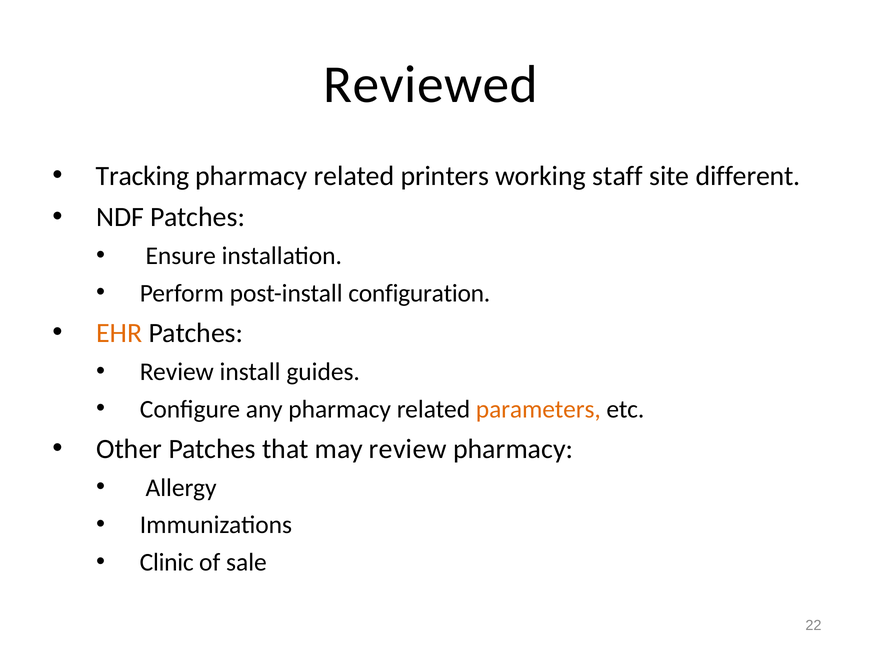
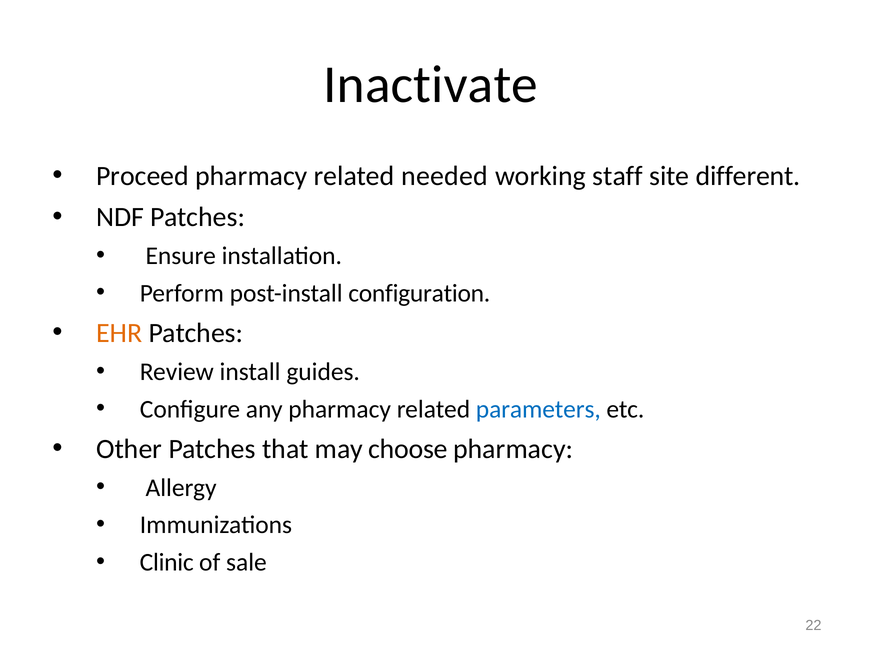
Reviewed: Reviewed -> Inactivate
Tracking: Tracking -> Proceed
printers: printers -> needed
parameters colour: orange -> blue
may review: review -> choose
